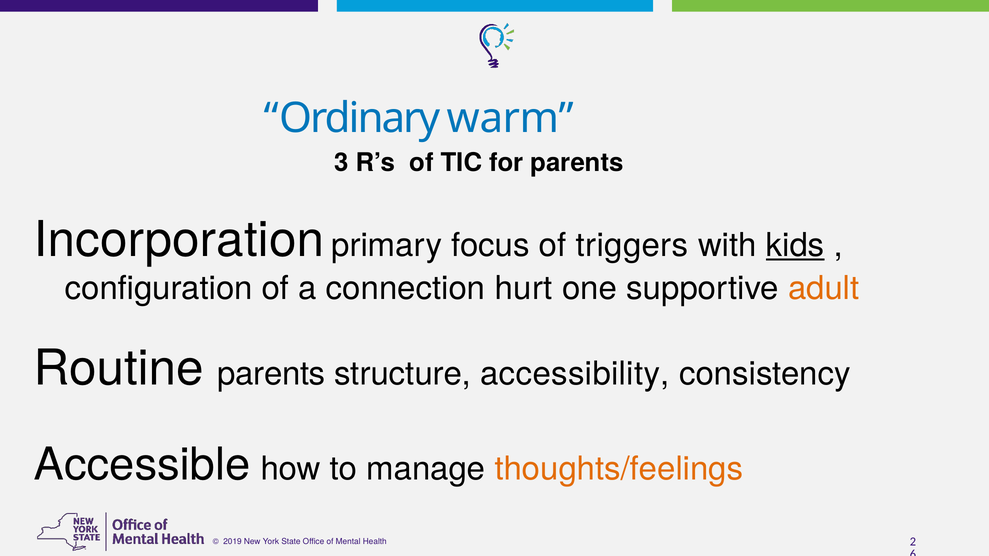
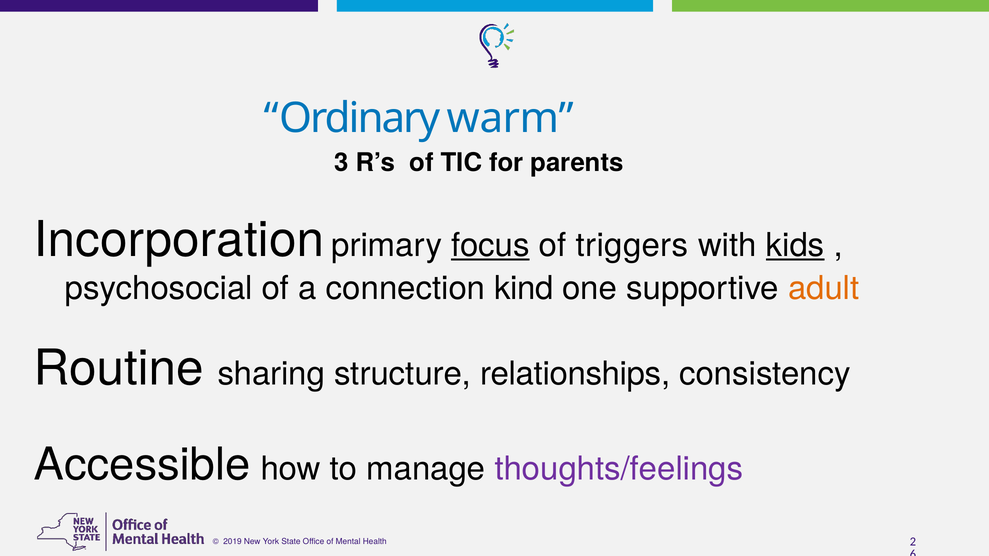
focus underline: none -> present
configuration: configuration -> psychosocial
hurt: hurt -> kind
Routine parents: parents -> sharing
accessibility: accessibility -> relationships
thoughts/feelings colour: orange -> purple
